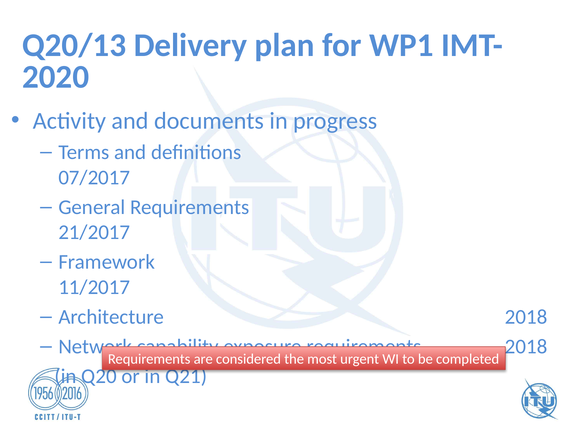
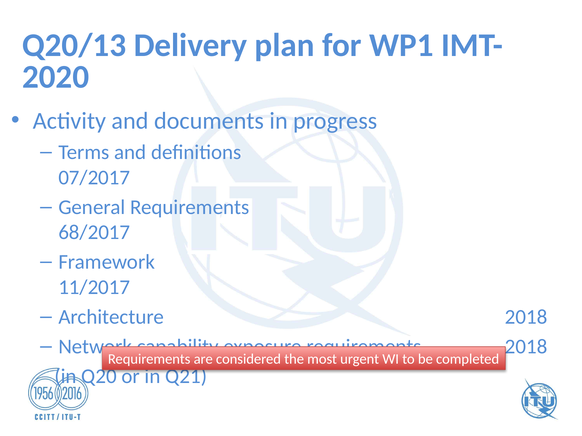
21/2017: 21/2017 -> 68/2017
